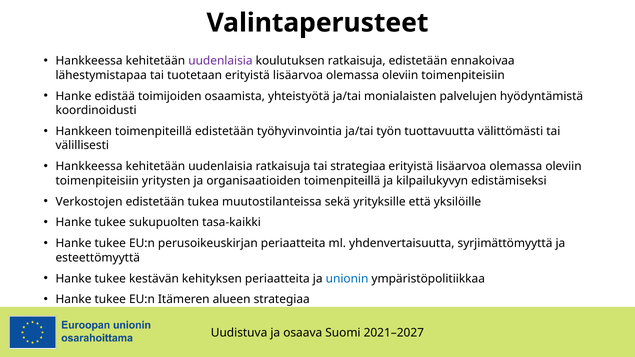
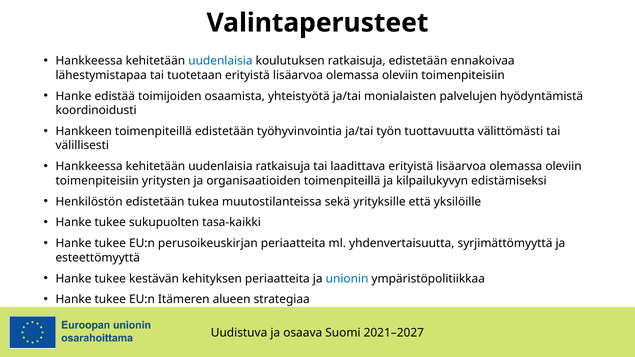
uudenlaisia at (220, 61) colour: purple -> blue
tai strategiaa: strategiaa -> laadittava
Verkostojen: Verkostojen -> Henkilöstön
